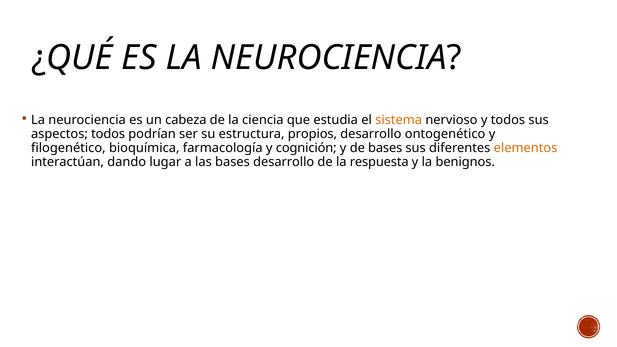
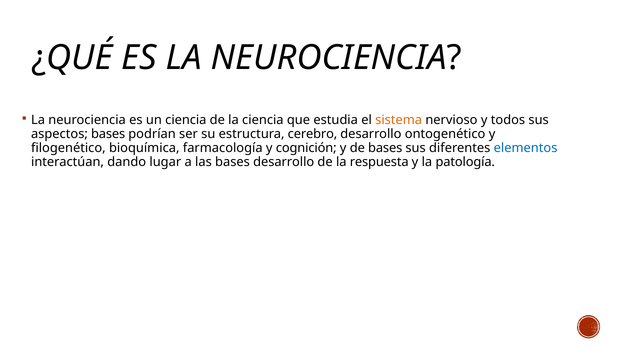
un cabeza: cabeza -> ciencia
aspectos todos: todos -> bases
propios: propios -> cerebro
elementos colour: orange -> blue
benignos: benignos -> patología
